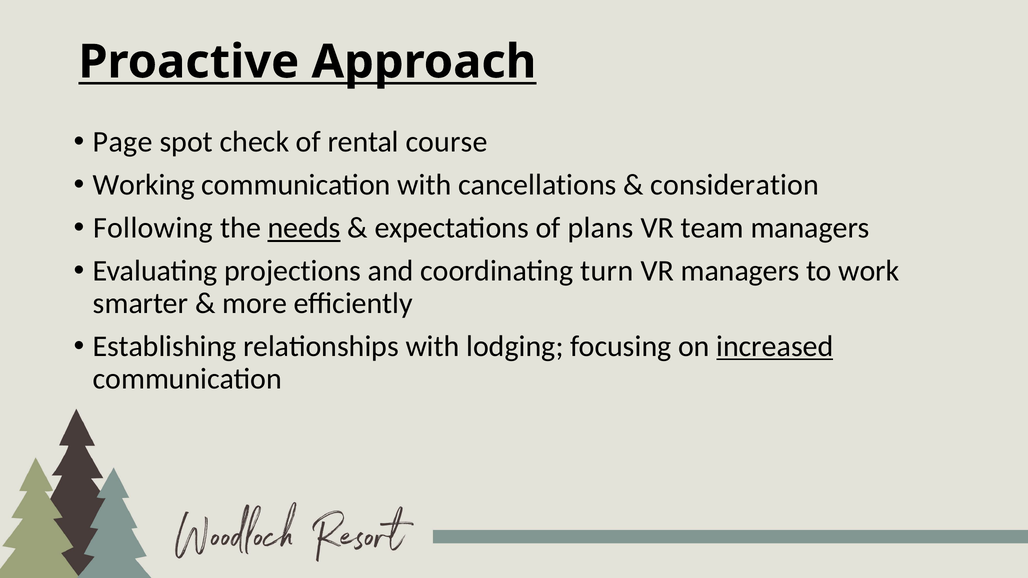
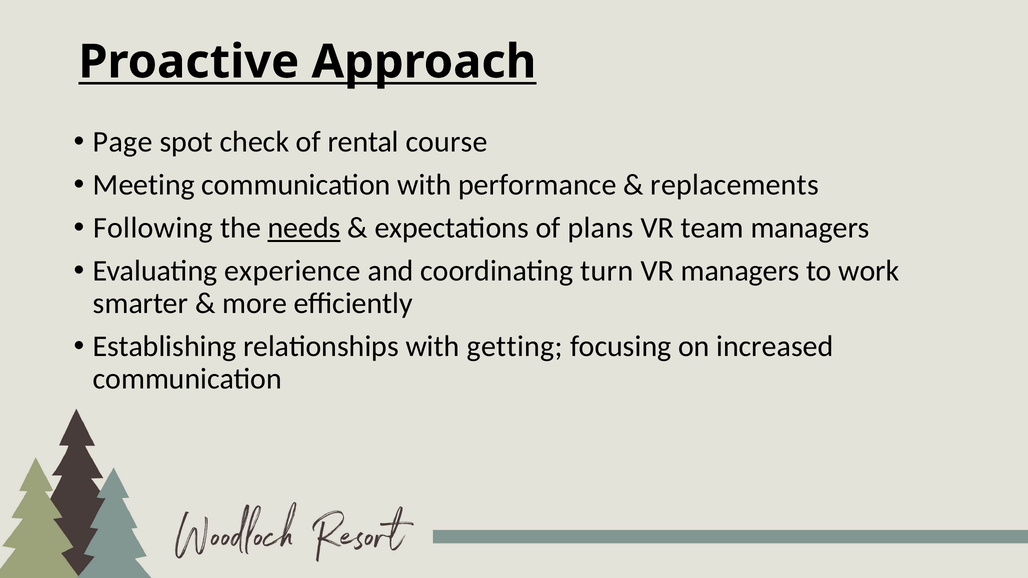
Working: Working -> Meeting
cancellations: cancellations -> performance
consideration: consideration -> replacements
projections: projections -> experience
lodging: lodging -> getting
increased underline: present -> none
